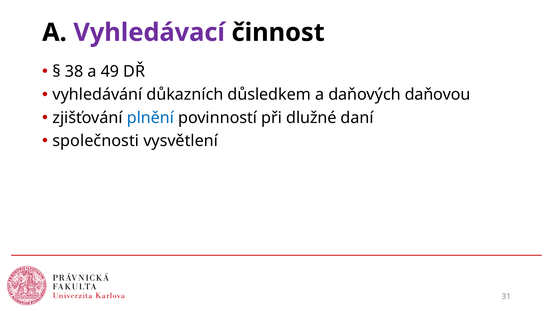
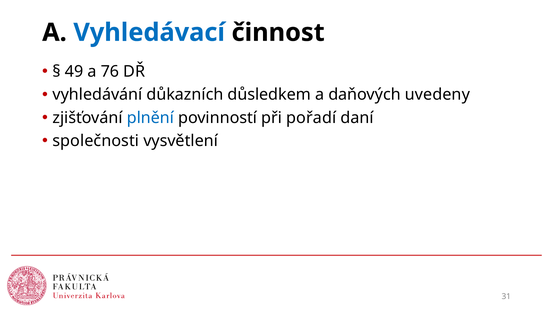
Vyhledávací colour: purple -> blue
38: 38 -> 49
49: 49 -> 76
daňovou: daňovou -> uvedeny
dlužné: dlužné -> pořadí
